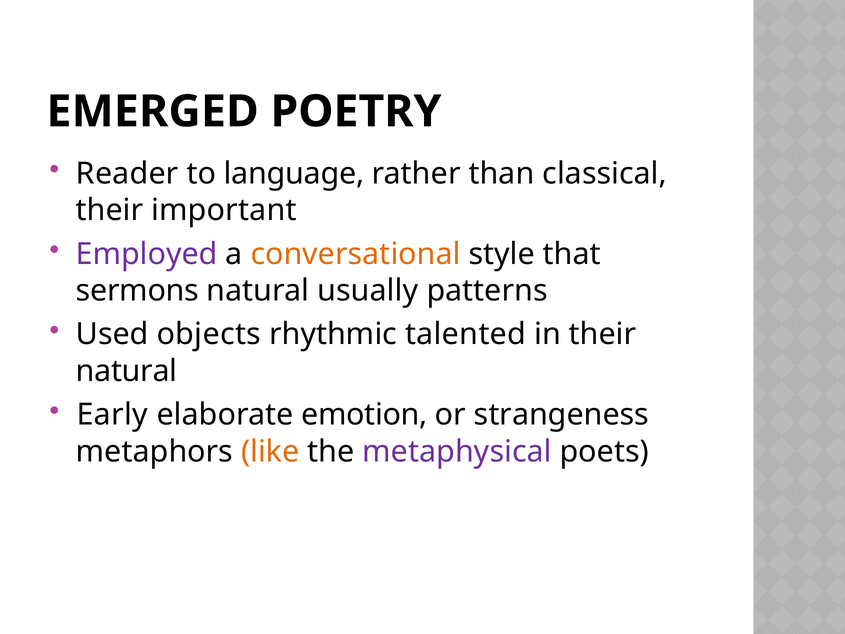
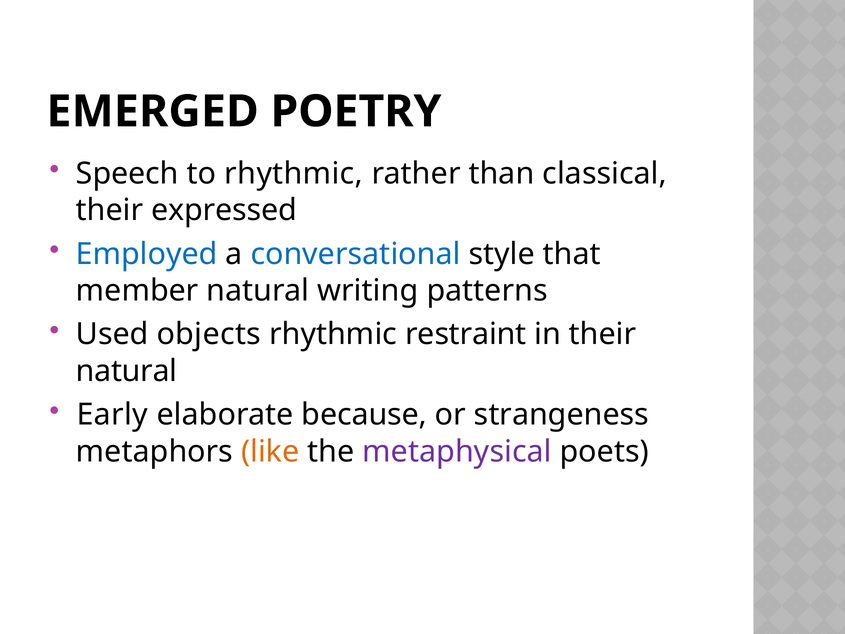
Reader: Reader -> Speech
to language: language -> rhythmic
important: important -> expressed
Employed colour: purple -> blue
conversational colour: orange -> blue
sermons: sermons -> member
usually: usually -> writing
talented: talented -> restraint
emotion: emotion -> because
